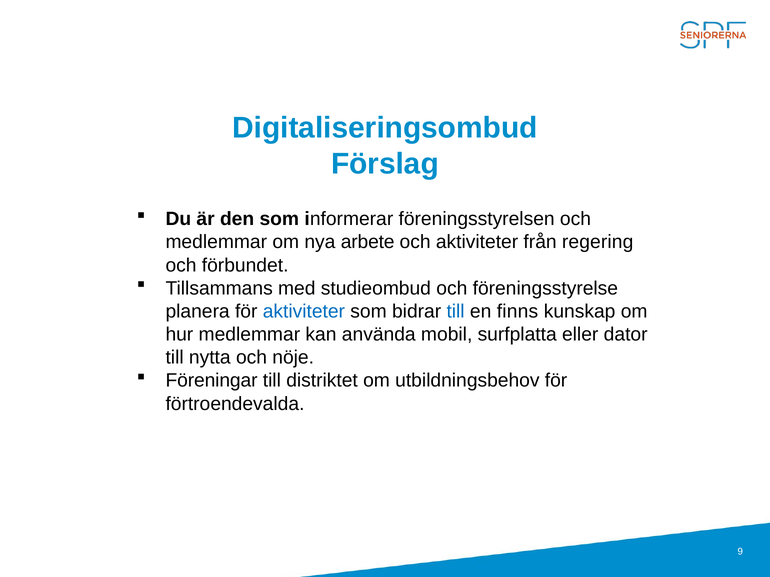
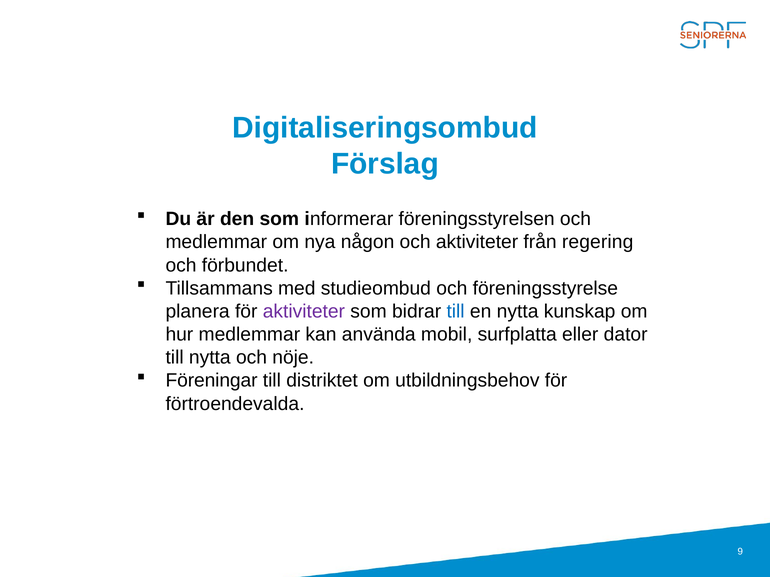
arbete: arbete -> någon
aktiviteter at (304, 312) colour: blue -> purple
en finns: finns -> nytta
